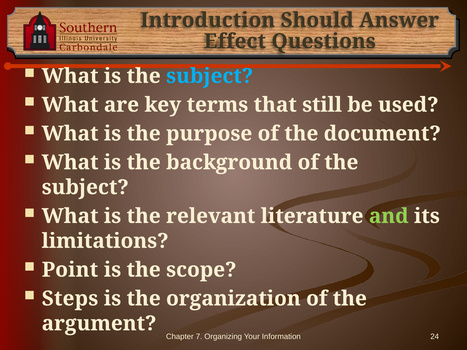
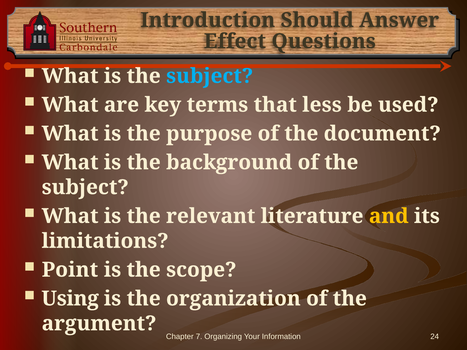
still: still -> less
and colour: light green -> yellow
Steps: Steps -> Using
